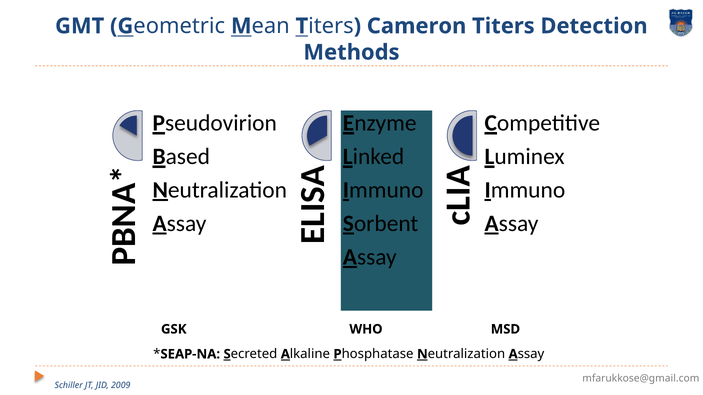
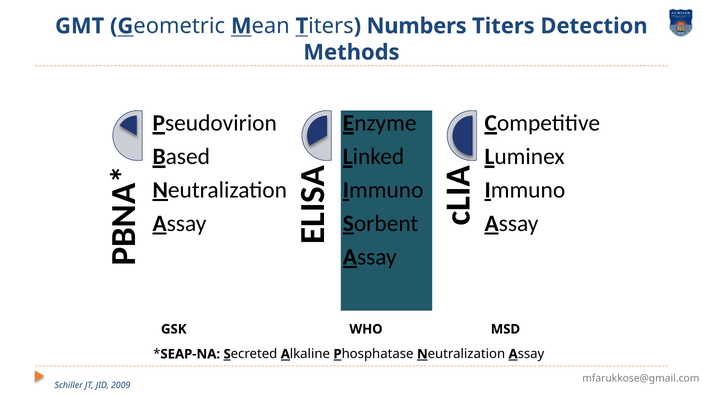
Cameron: Cameron -> Numbers
